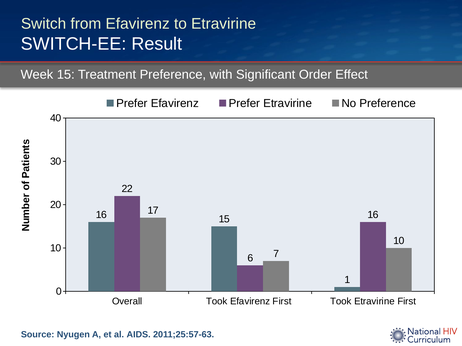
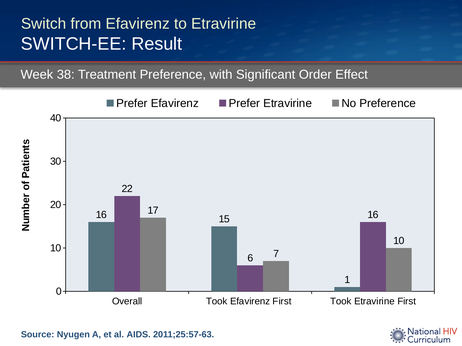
Week 15: 15 -> 38
